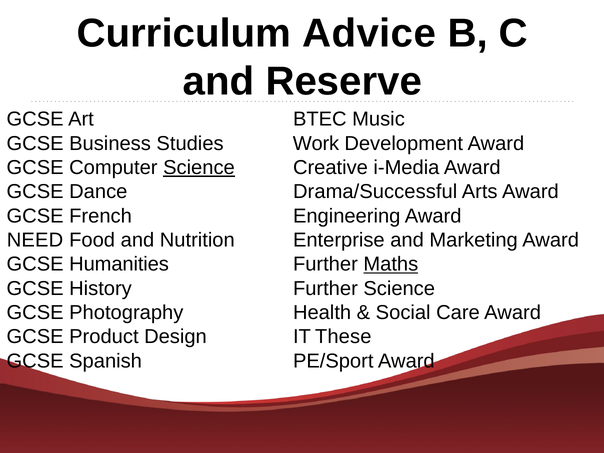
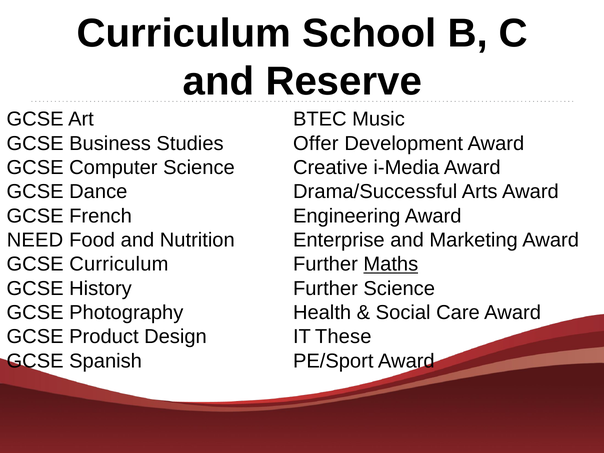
Advice: Advice -> School
Work: Work -> Offer
Science at (199, 168) underline: present -> none
GCSE Humanities: Humanities -> Curriculum
